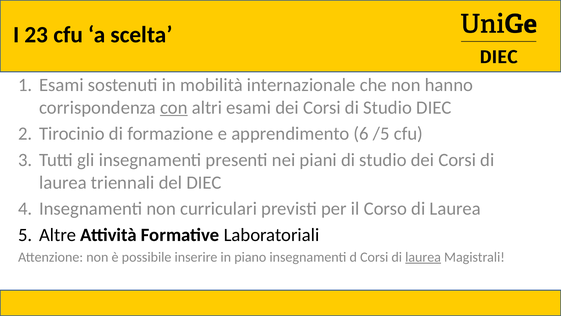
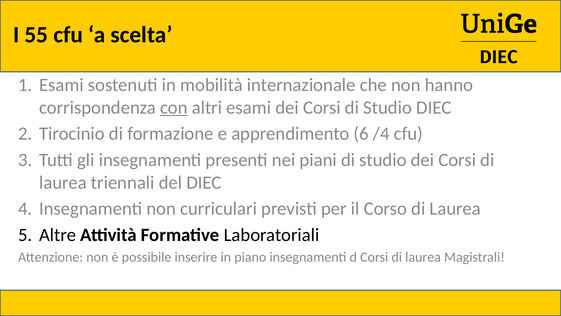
23: 23 -> 55
/5: /5 -> /4
laurea at (423, 257) underline: present -> none
